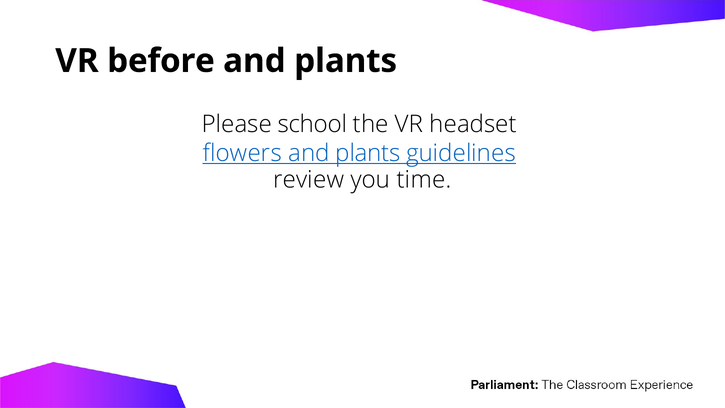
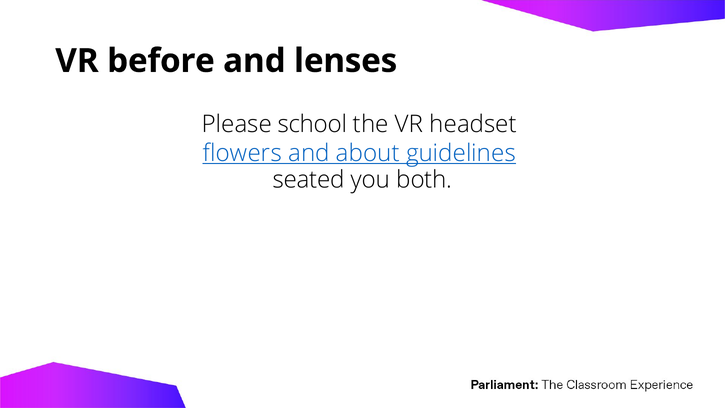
plants at (346, 61): plants -> lenses
plants at (368, 153): plants -> about
review: review -> seated
time: time -> both
